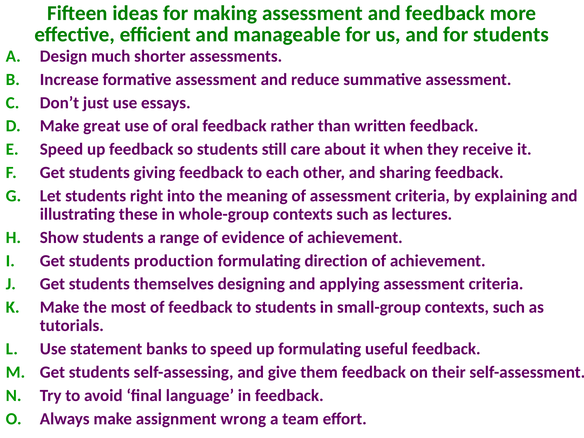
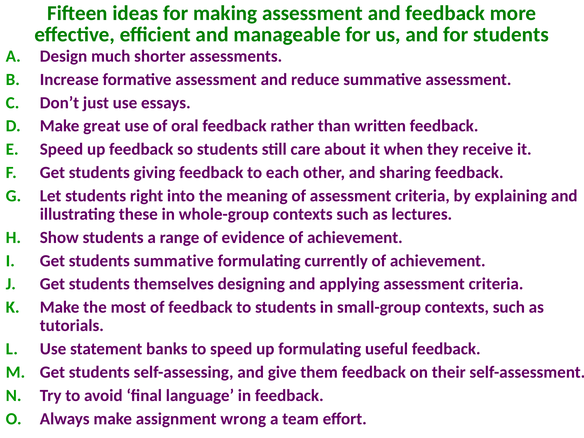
students production: production -> summative
direction: direction -> currently
